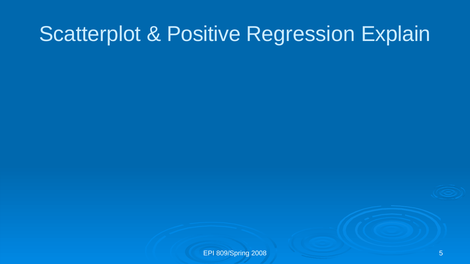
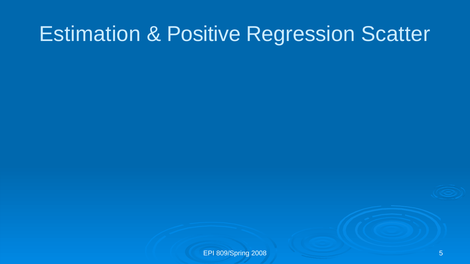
Scatterplot: Scatterplot -> Estimation
Explain: Explain -> Scatter
